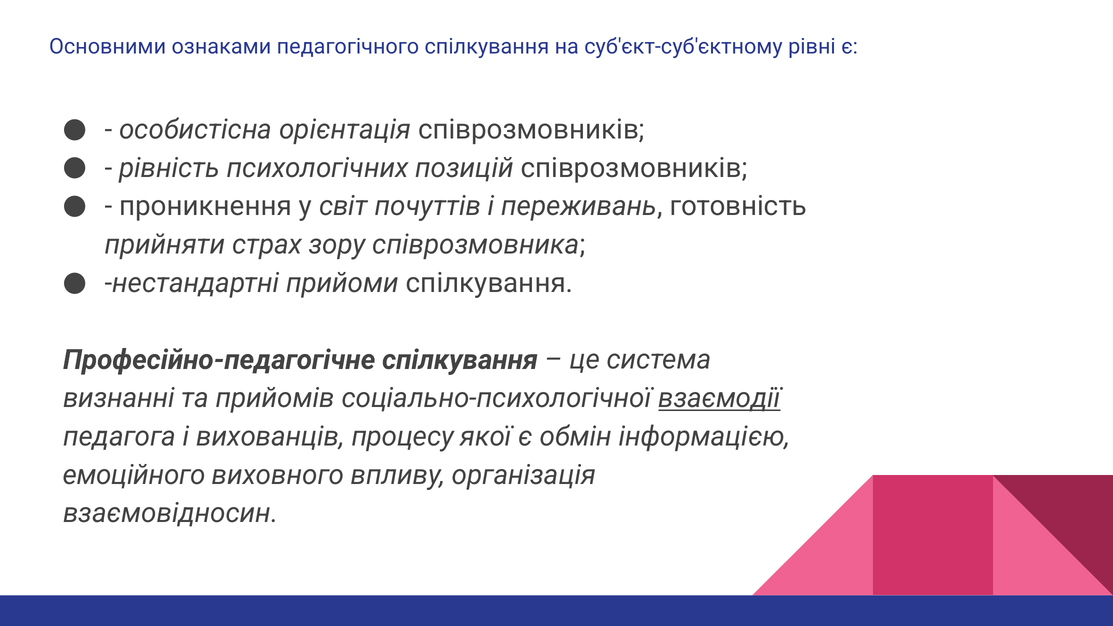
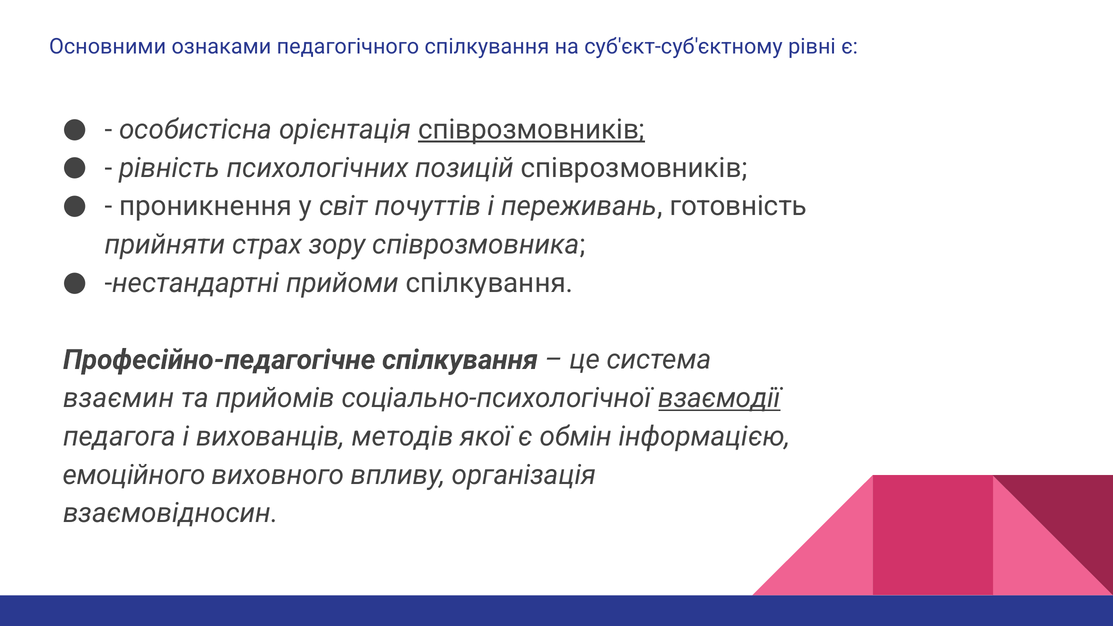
співрозмовників at (531, 130) underline: none -> present
визнанні: визнанні -> взаємин
процесу: процесу -> методів
